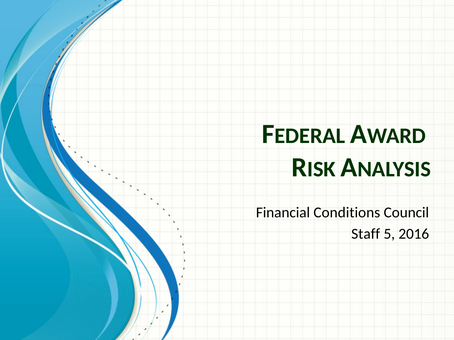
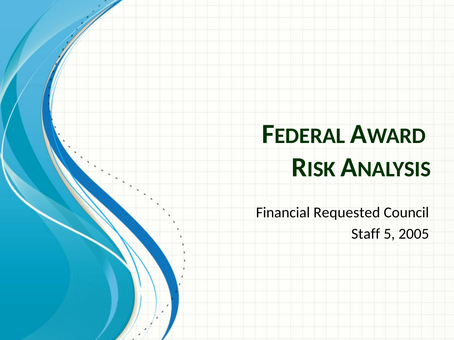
Conditions: Conditions -> Requested
2016: 2016 -> 2005
